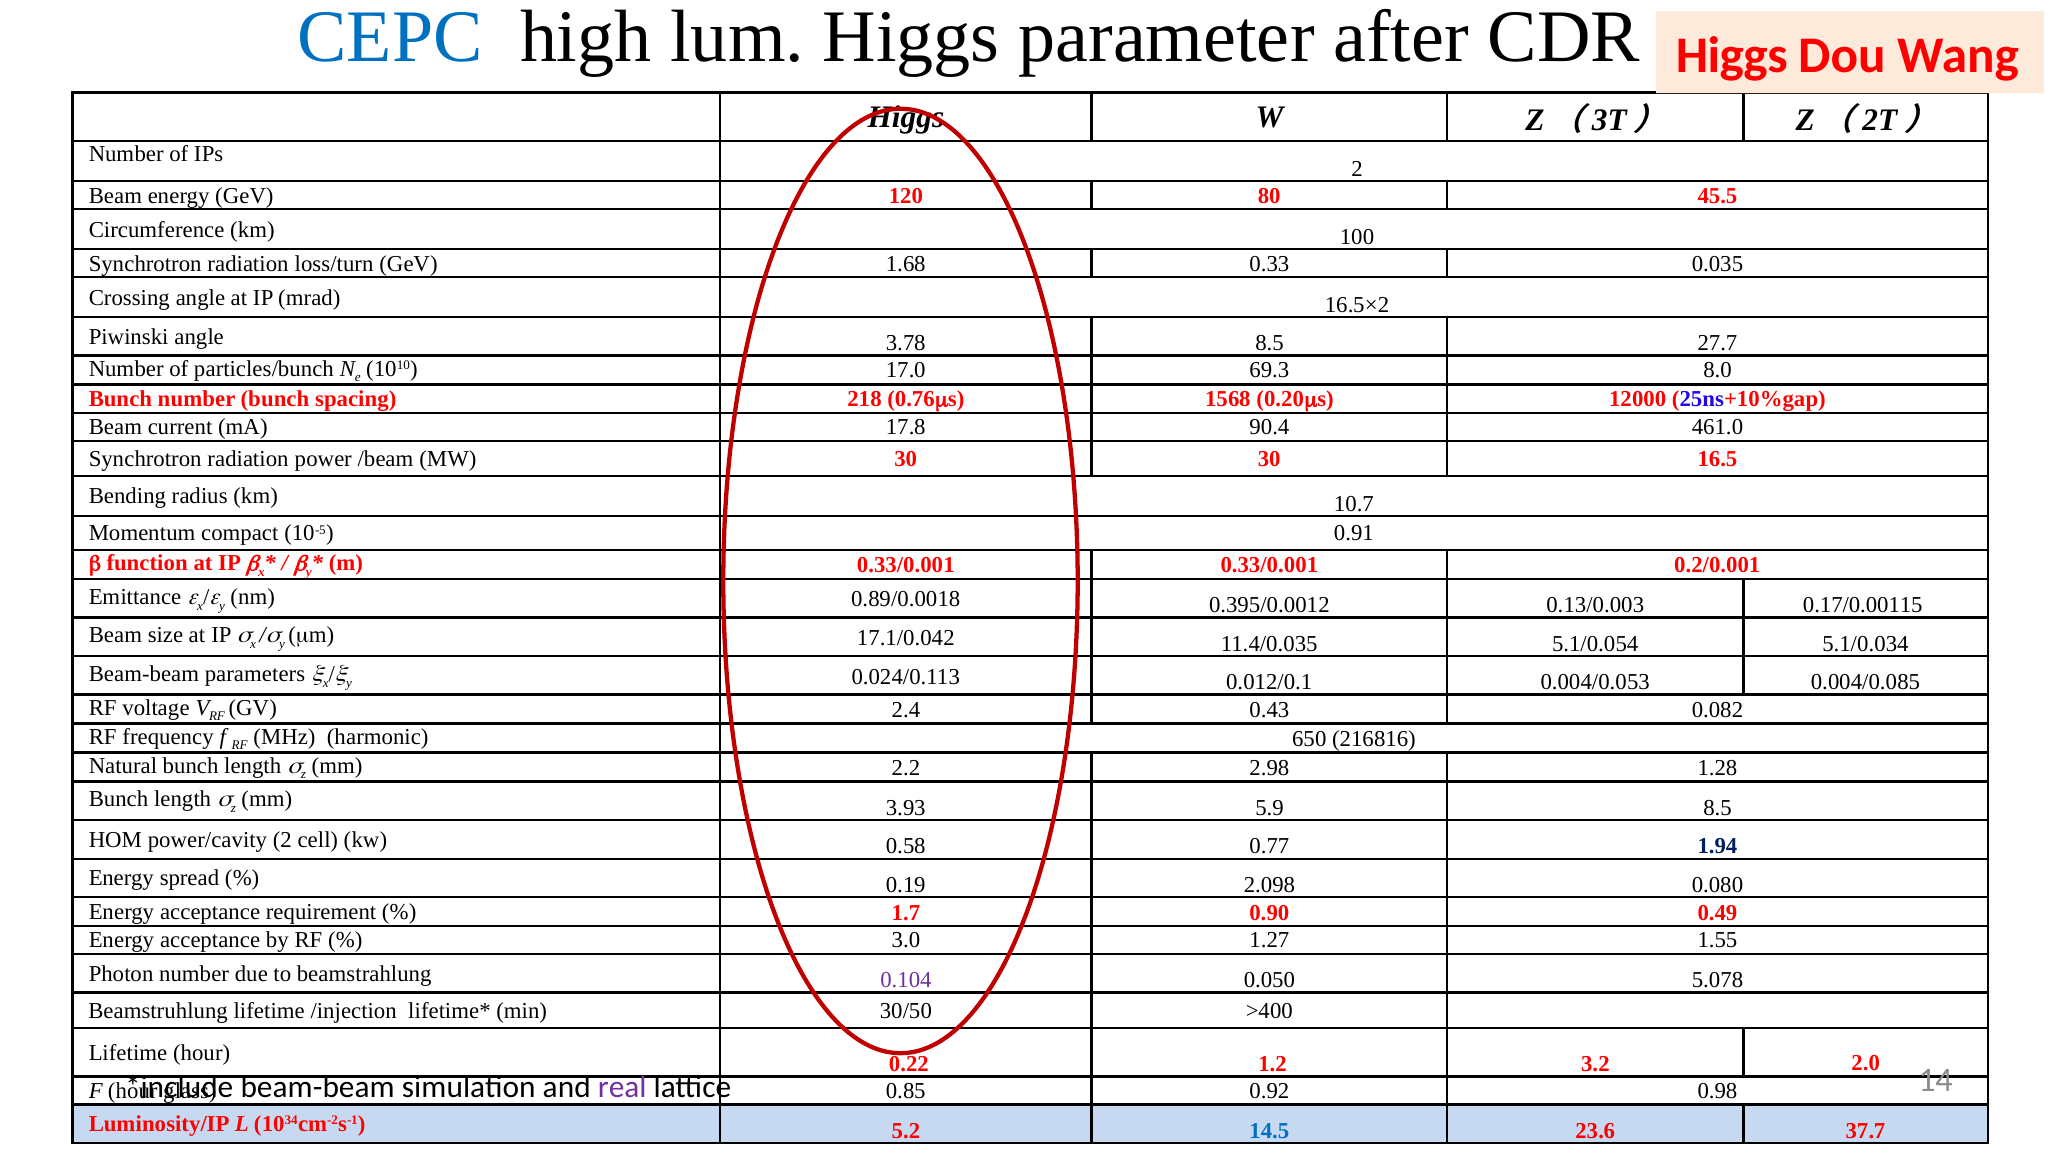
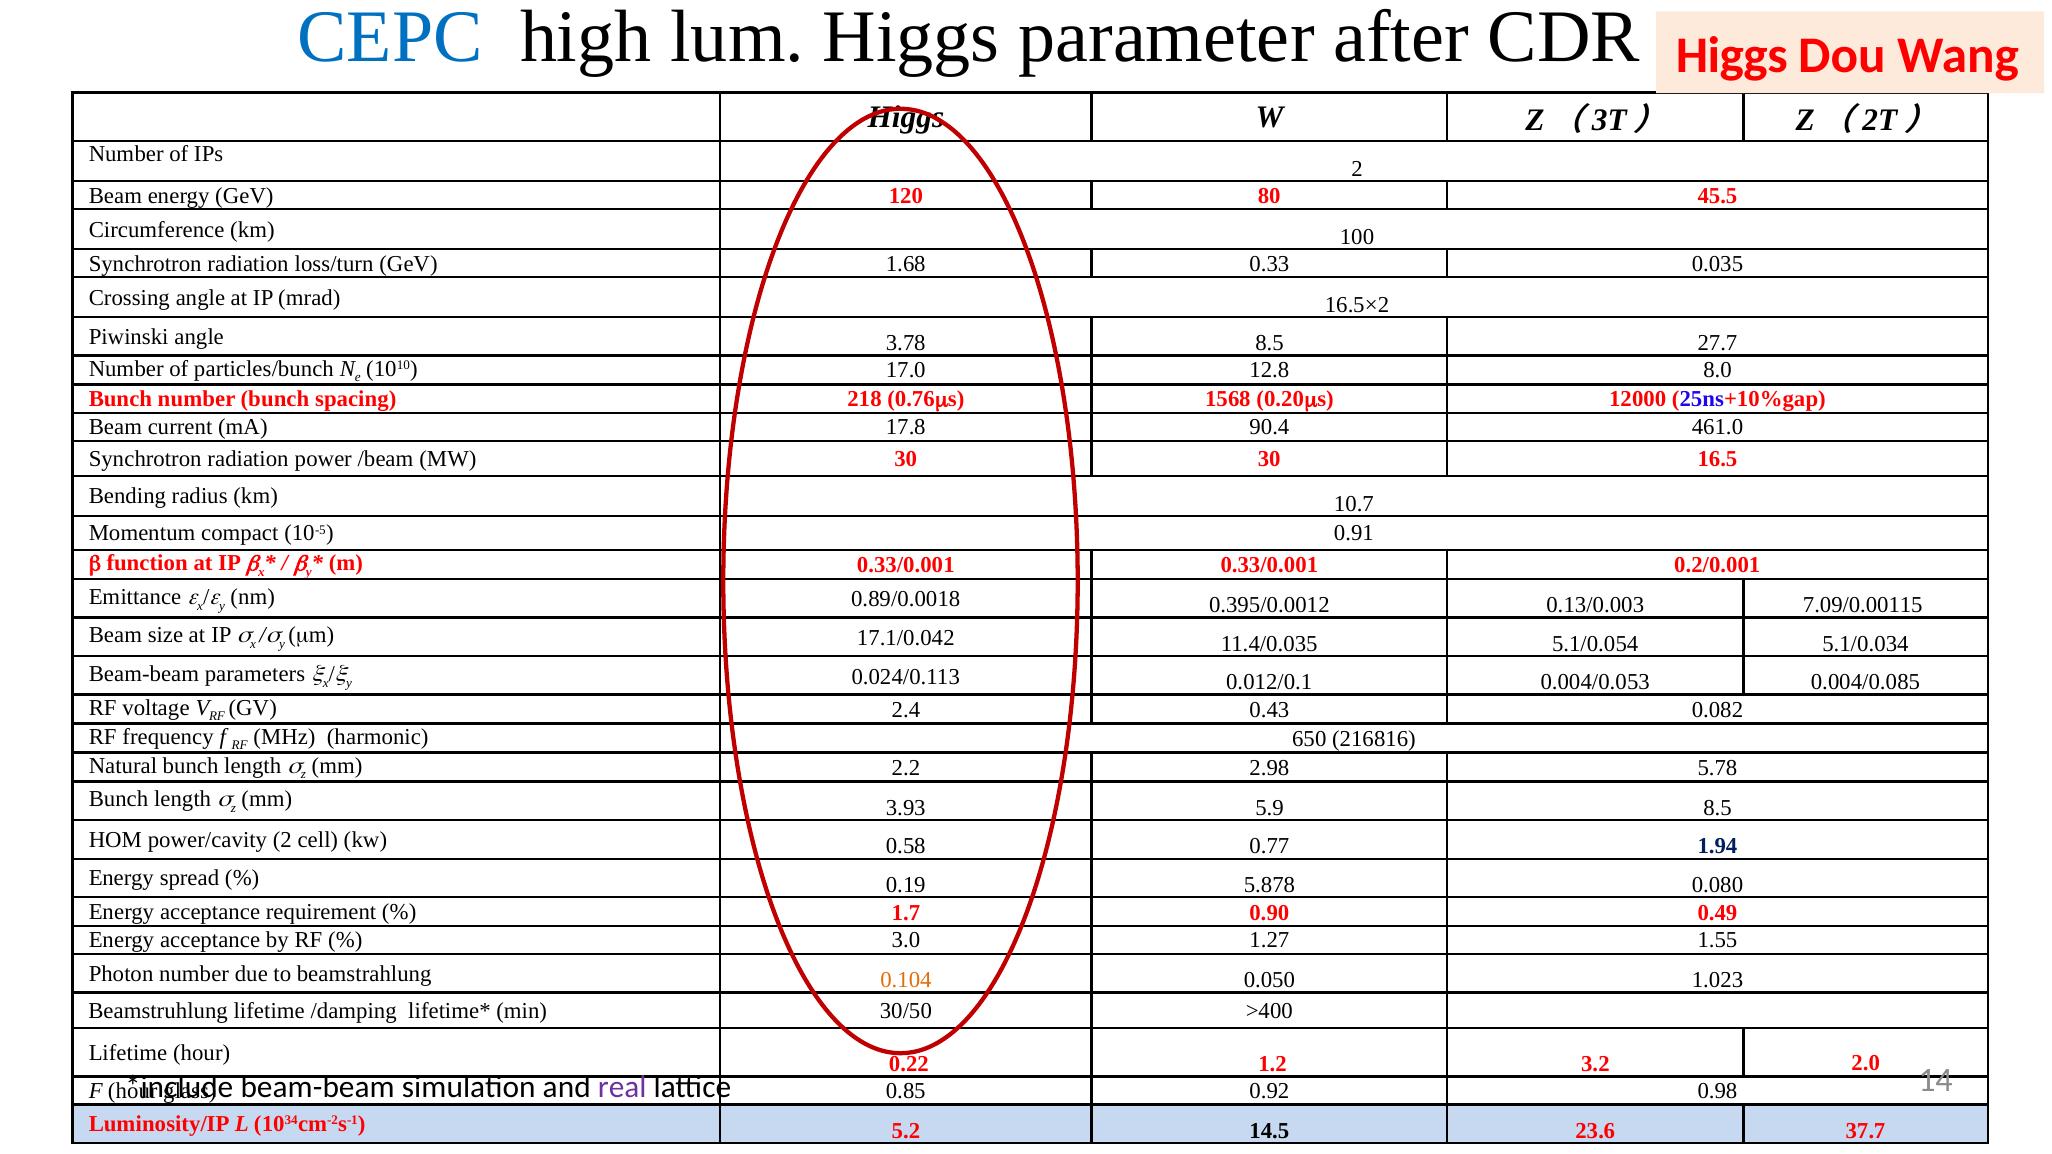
69.3: 69.3 -> 12.8
0.17/0.00115: 0.17/0.00115 -> 7.09/0.00115
1.28: 1.28 -> 5.78
2.098: 2.098 -> 5.878
0.104 colour: purple -> orange
5.078: 5.078 -> 1.023
/injection: /injection -> /damping
14.5 colour: blue -> black
